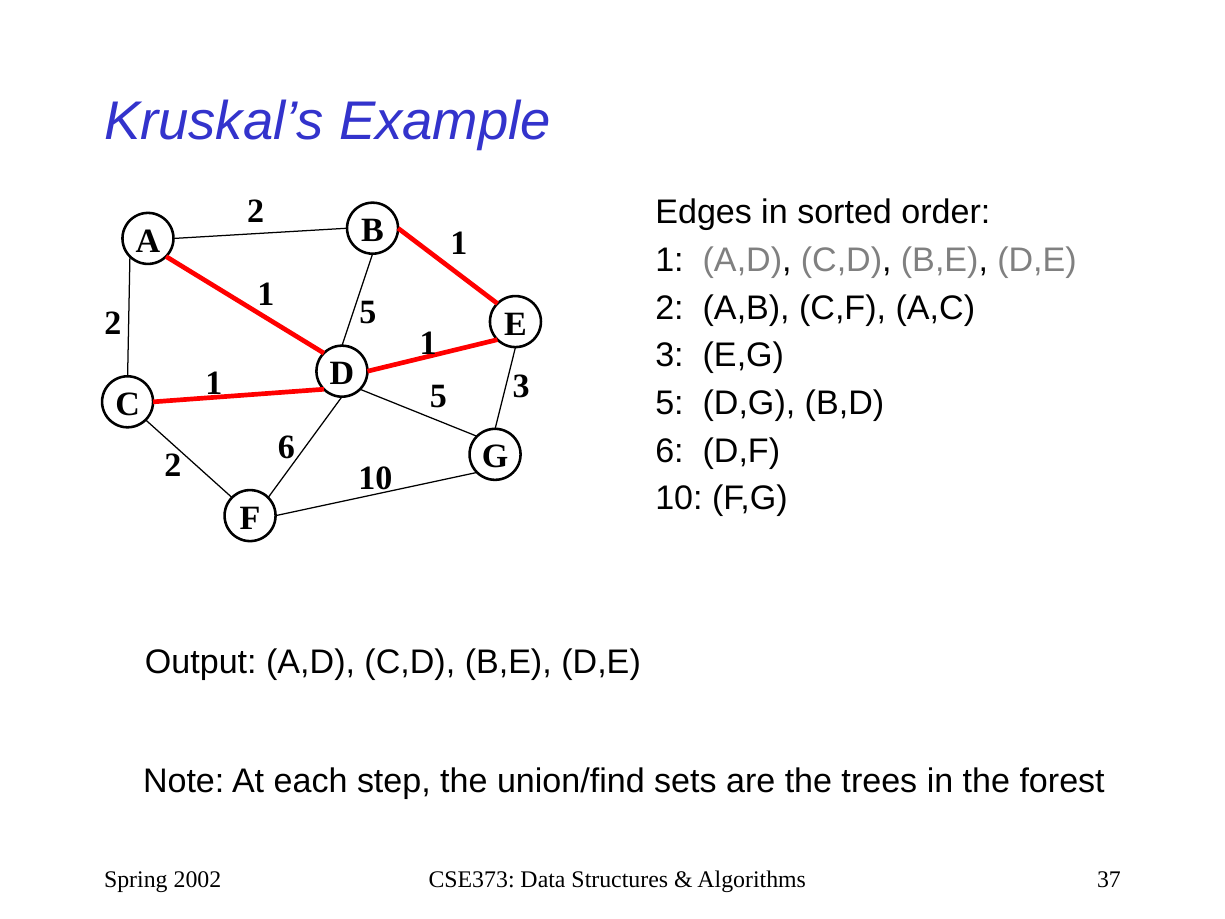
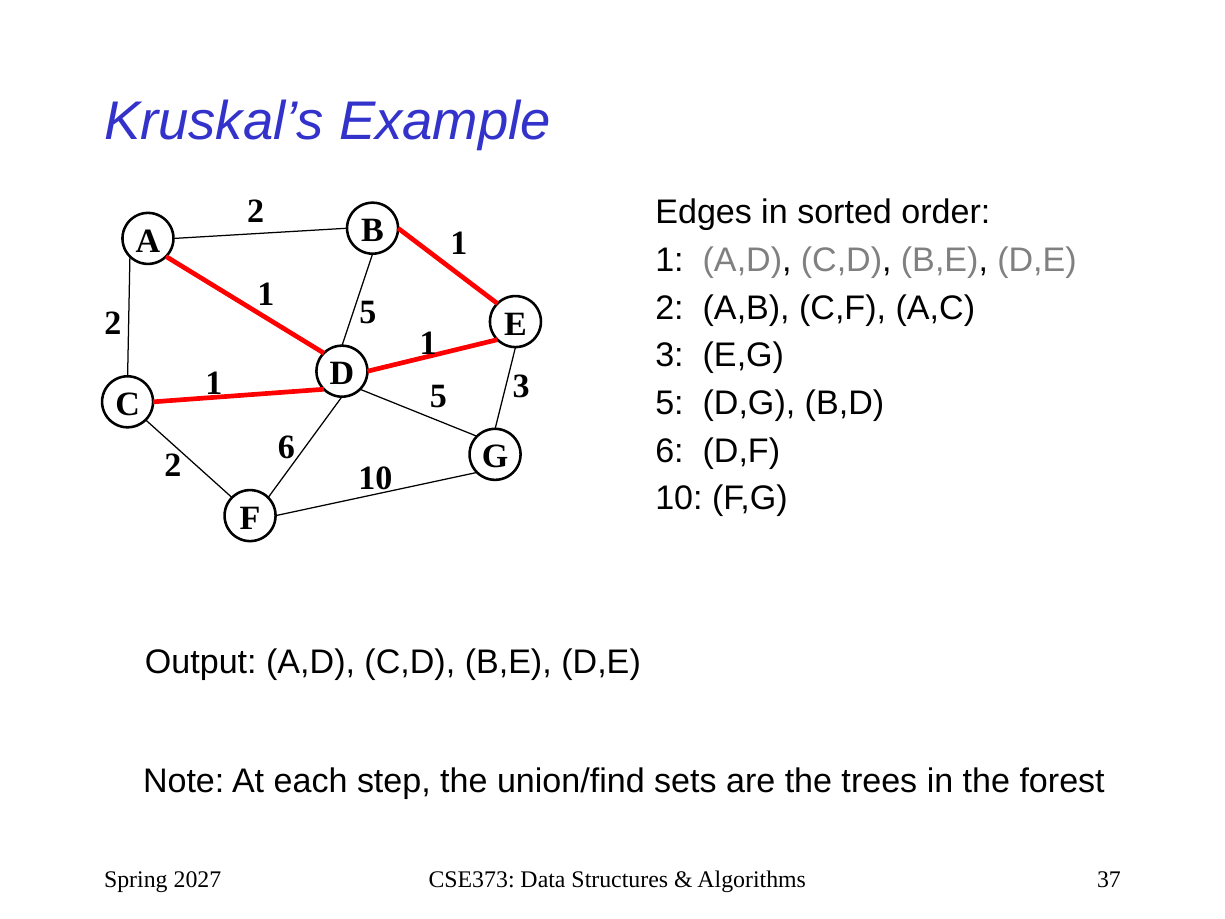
2002: 2002 -> 2027
